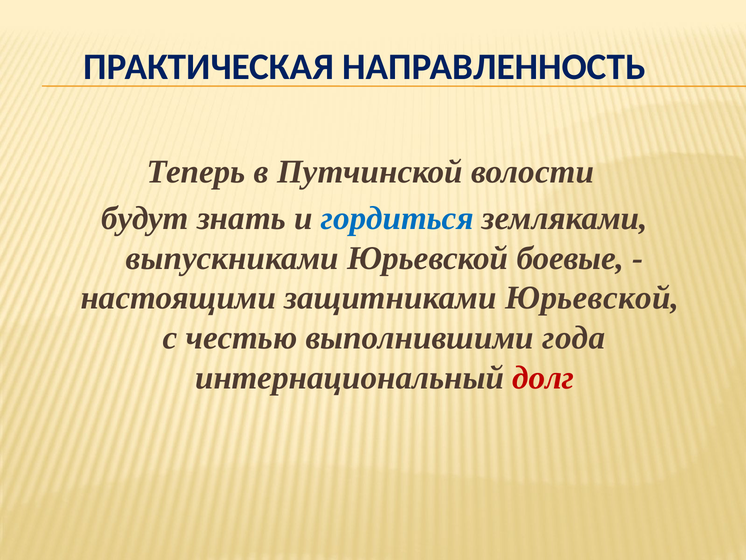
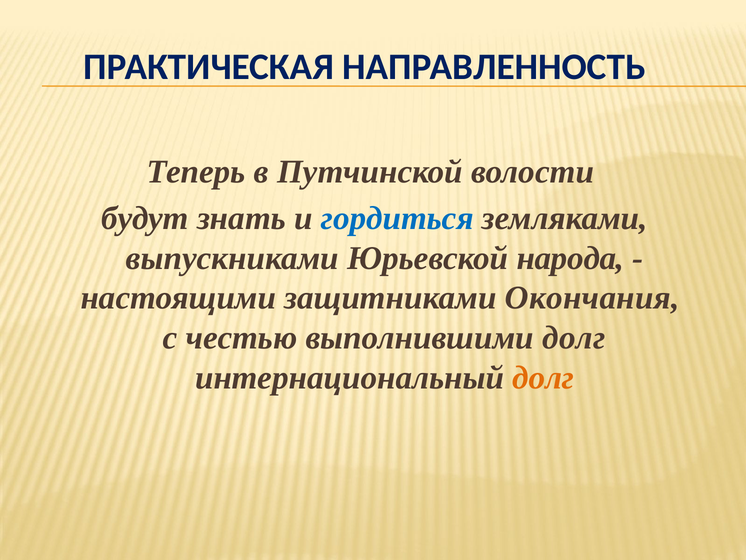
боевые: боевые -> народа
защитниками Юрьевской: Юрьевской -> Окончания
выполнившими года: года -> долг
долг at (543, 377) colour: red -> orange
